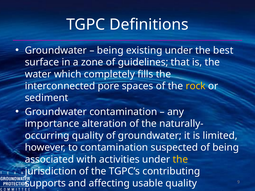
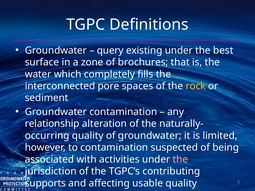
being at (110, 50): being -> query
guidelines: guidelines -> brochures
importance: importance -> relationship
the at (180, 160) colour: yellow -> pink
